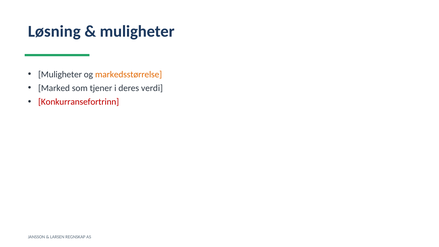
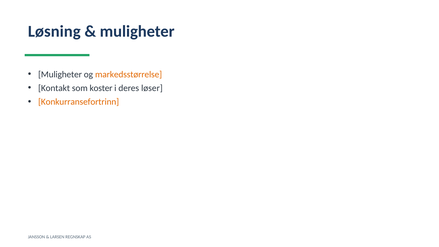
Marked: Marked -> Kontakt
tjener: tjener -> koster
verdi: verdi -> løser
Konkurransefortrinn colour: red -> orange
